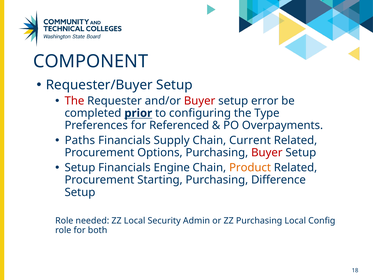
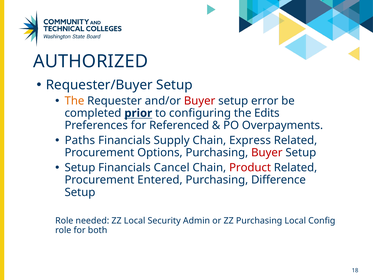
COMPONENT: COMPONENT -> AUTHORIZED
The at (74, 101) colour: red -> orange
Type: Type -> Edits
Current: Current -> Express
Engine: Engine -> Cancel
Product colour: orange -> red
Starting: Starting -> Entered
